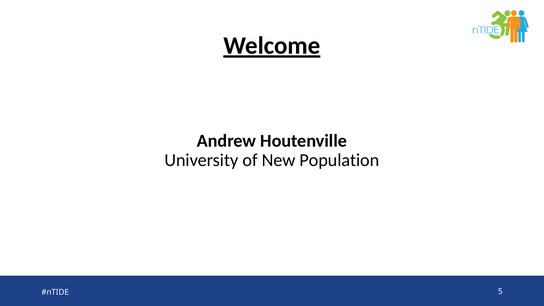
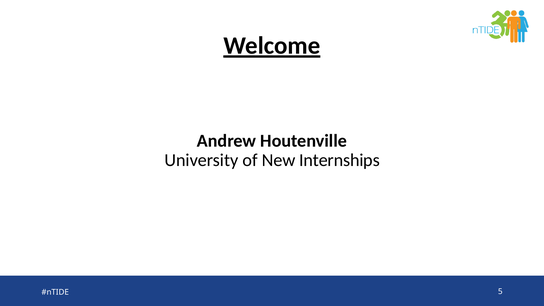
Population: Population -> Internships
